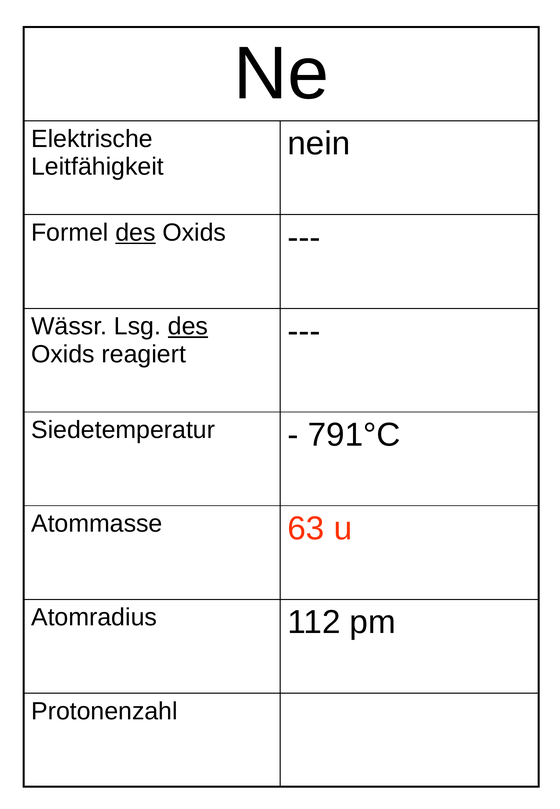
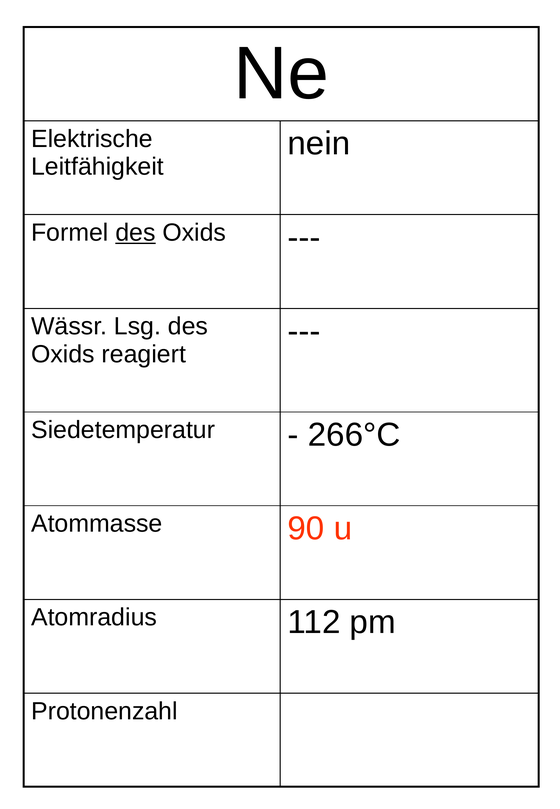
des at (188, 326) underline: present -> none
791°C: 791°C -> 266°C
63: 63 -> 90
